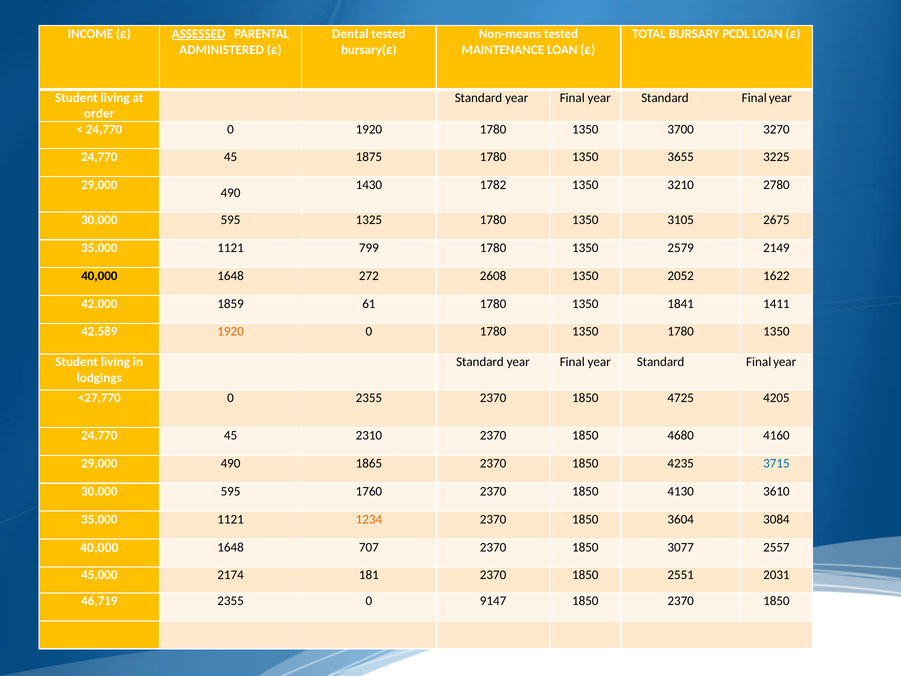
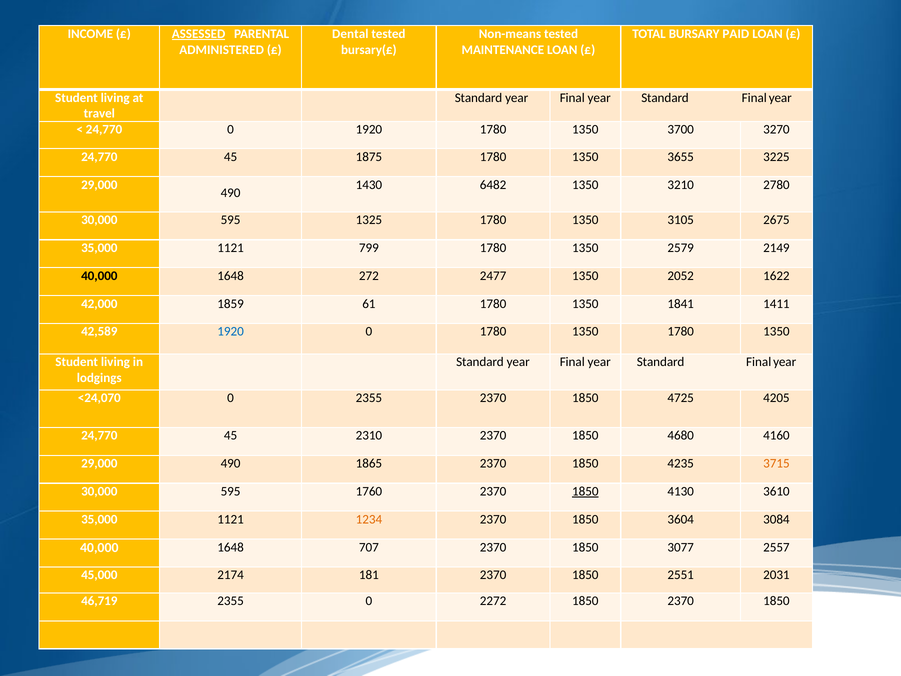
PCDL: PCDL -> PAID
order: order -> travel
1782: 1782 -> 6482
2608: 2608 -> 2477
1920 at (231, 331) colour: orange -> blue
<27,770: <27,770 -> <24,070
3715 colour: blue -> orange
1850 at (585, 491) underline: none -> present
9147: 9147 -> 2272
